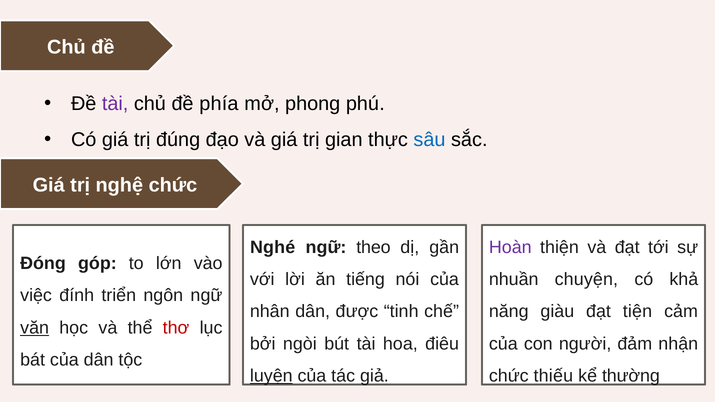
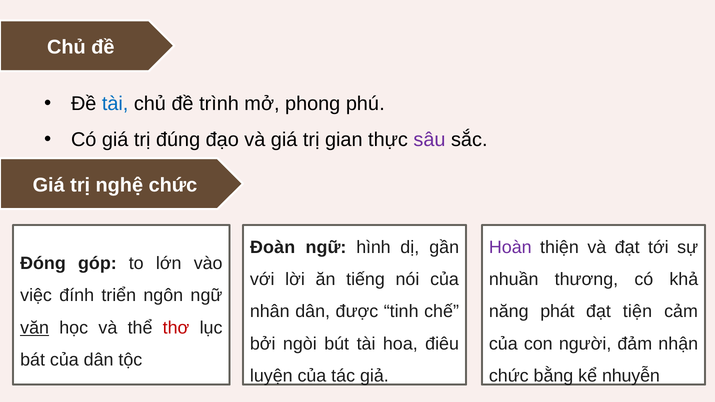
tài at (115, 104) colour: purple -> blue
phía: phía -> trình
sâu colour: blue -> purple
Nghé: Nghé -> Đoàn
theo: theo -> hình
chuyện: chuyện -> thương
giàu: giàu -> phát
luyện underline: present -> none
thiếu: thiếu -> bằng
thường: thường -> nhuyễn
